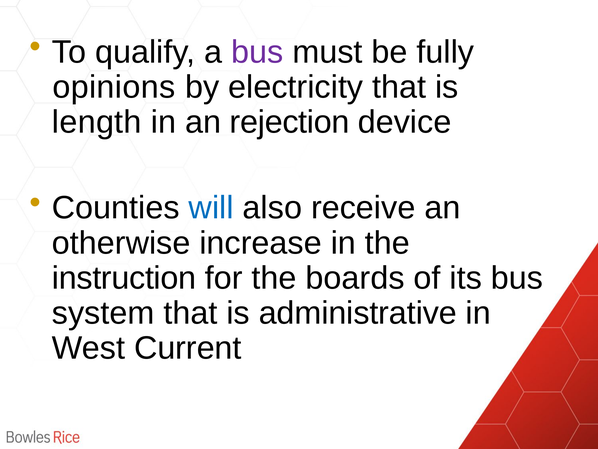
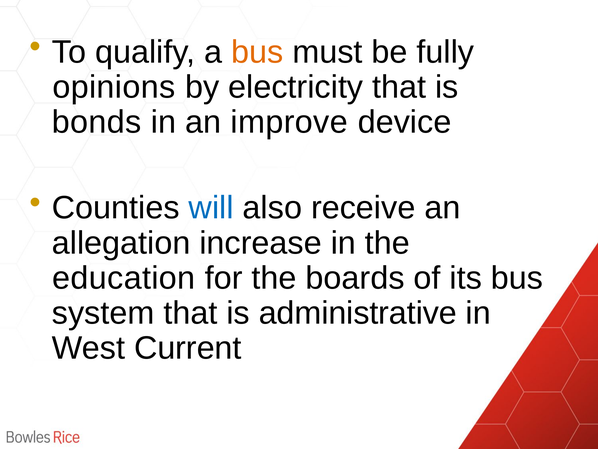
bus at (257, 52) colour: purple -> orange
length: length -> bonds
rejection: rejection -> improve
otherwise: otherwise -> allegation
instruction: instruction -> education
